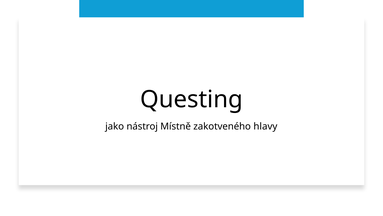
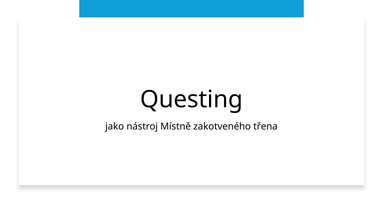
hlavy: hlavy -> třena
